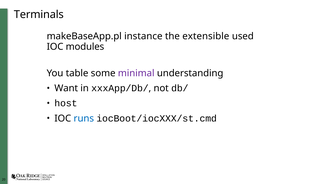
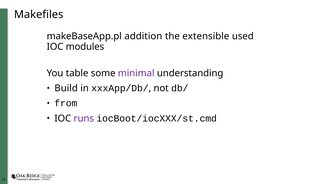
Terminals: Terminals -> Makefiles
instance: instance -> addition
Want: Want -> Build
host: host -> from
runs colour: blue -> purple
